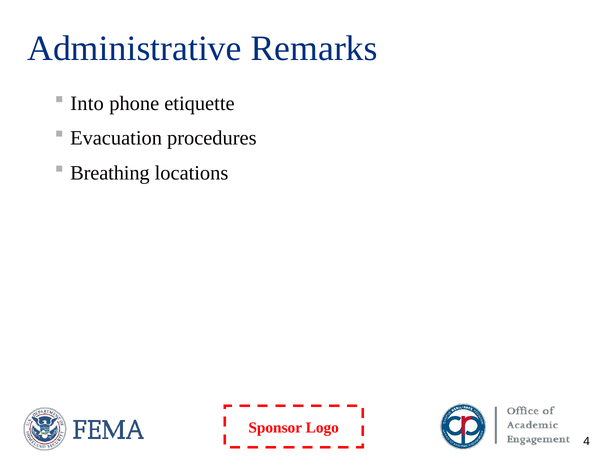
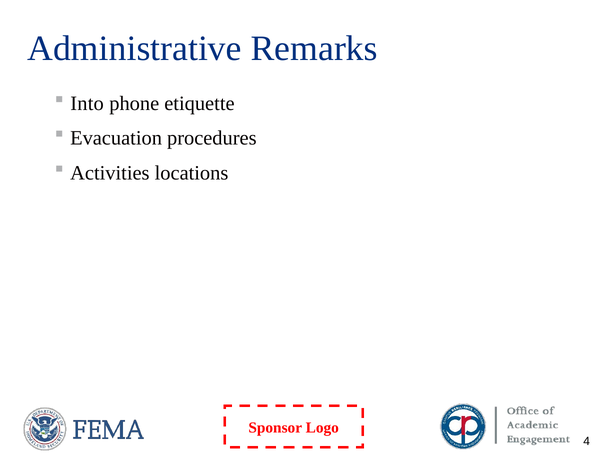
Breathing: Breathing -> Activities
